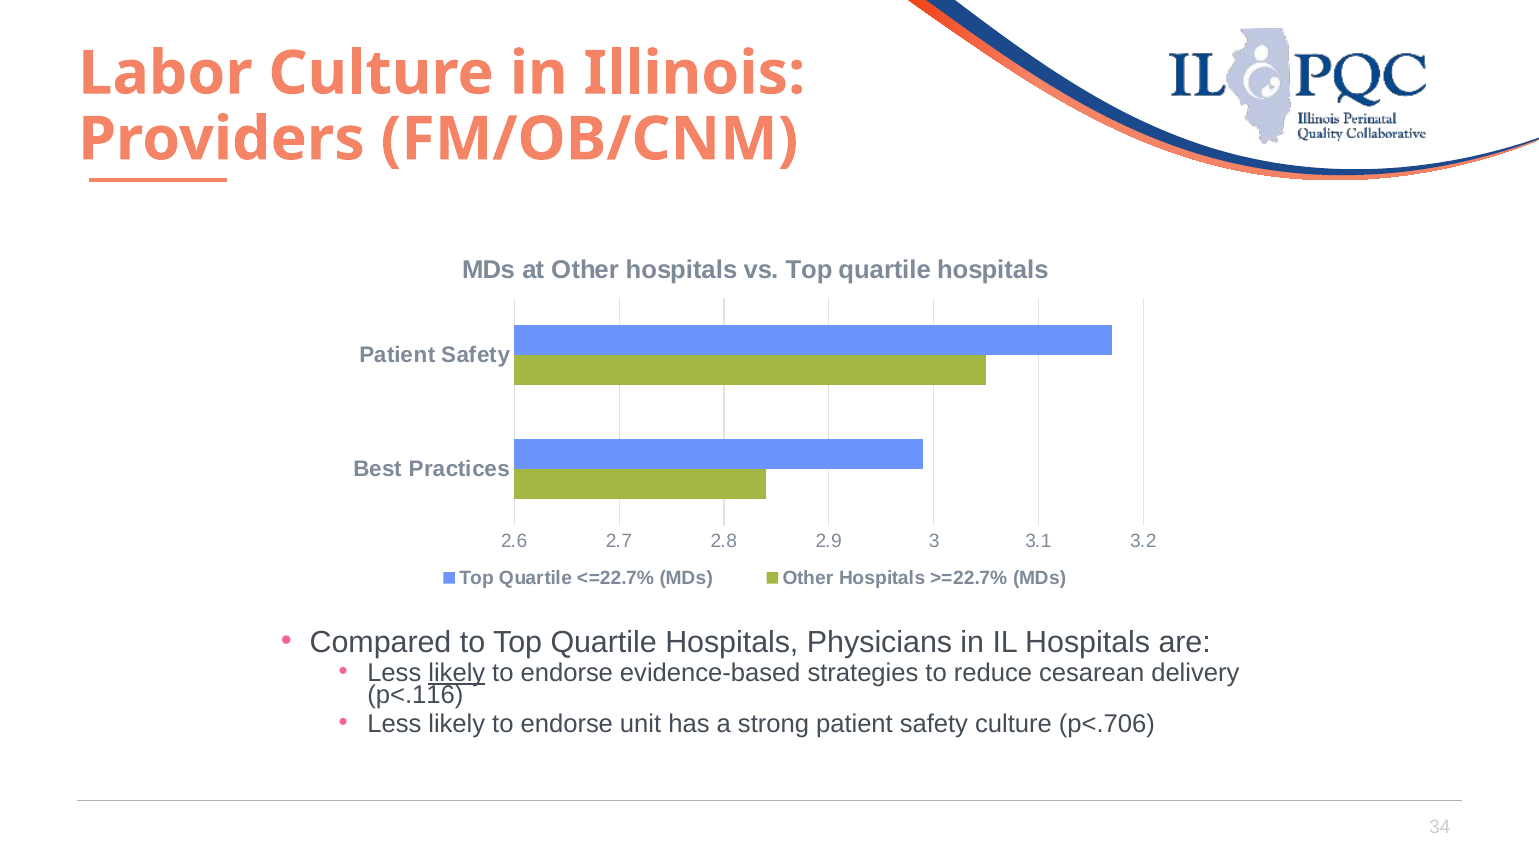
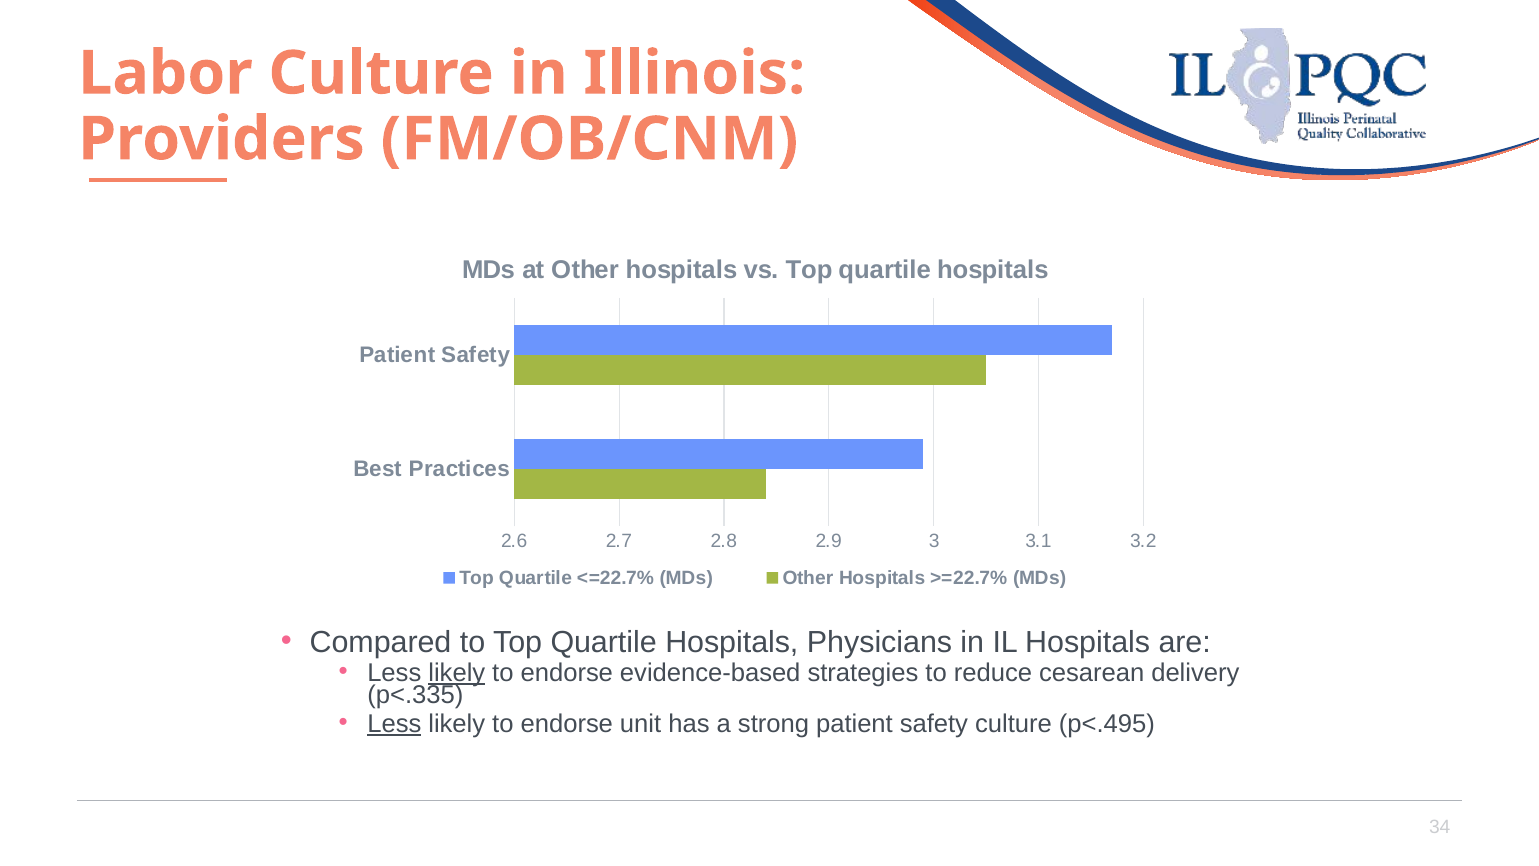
p<.116: p<.116 -> p<.335
Less at (394, 724) underline: none -> present
p<.706: p<.706 -> p<.495
